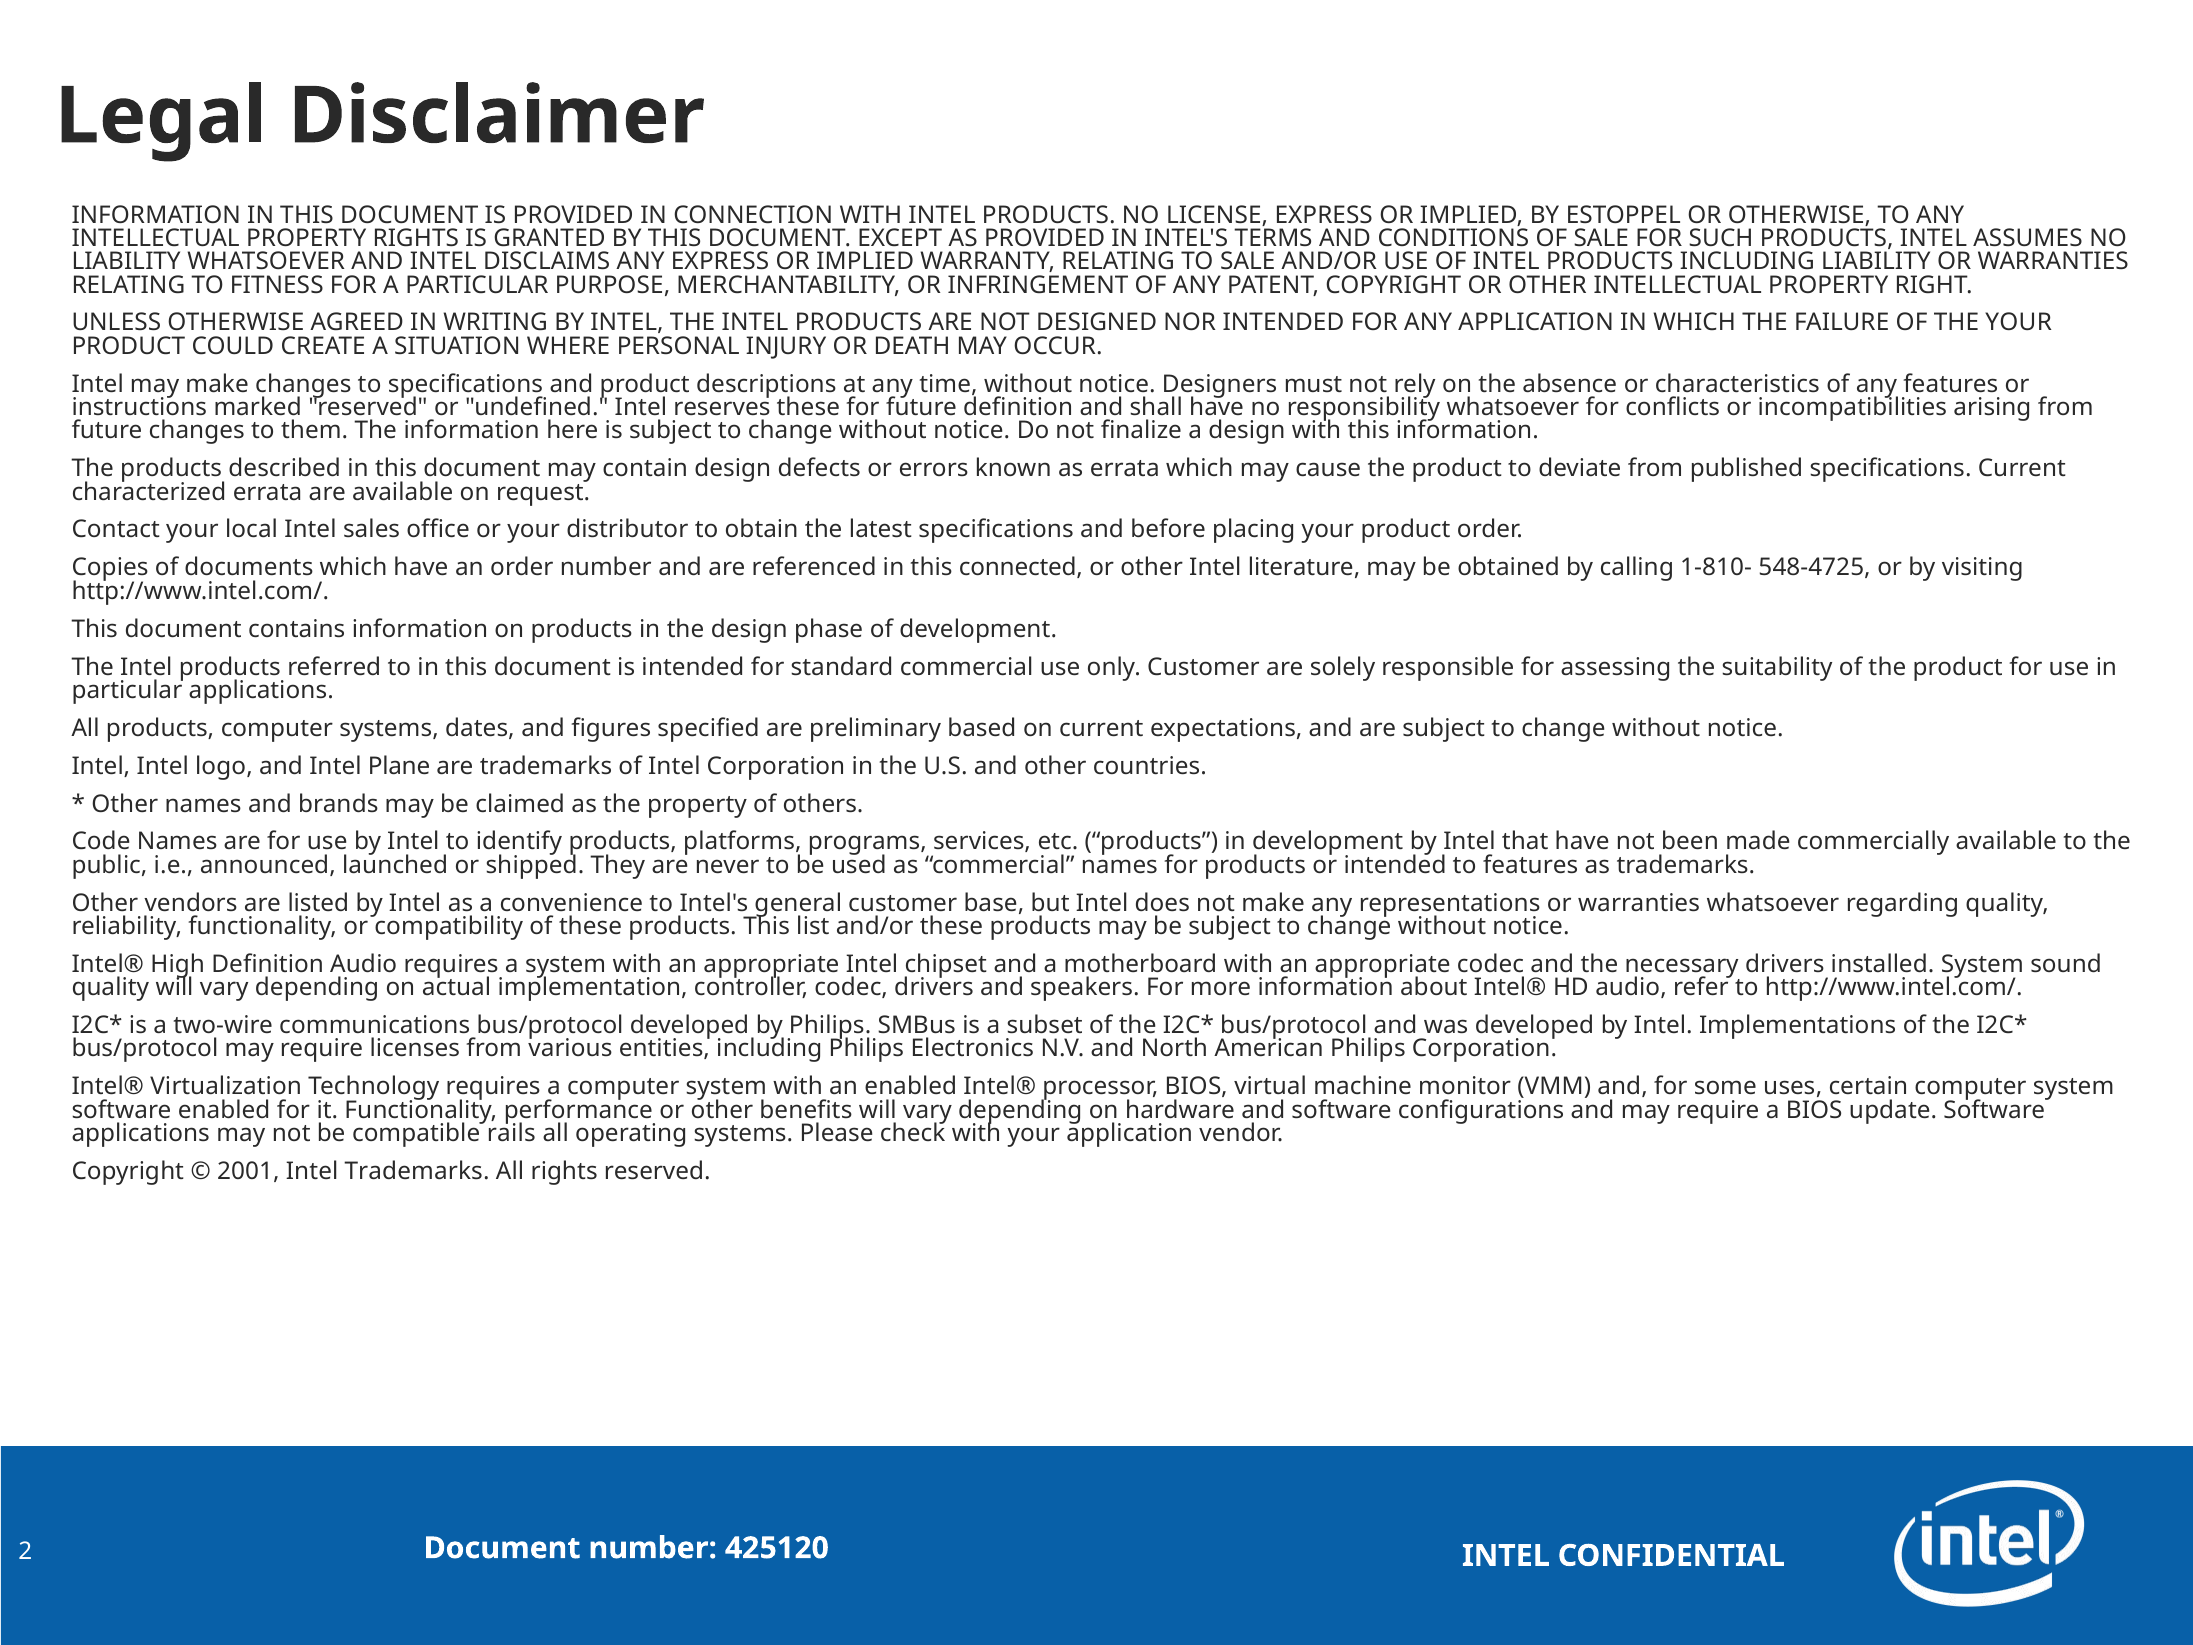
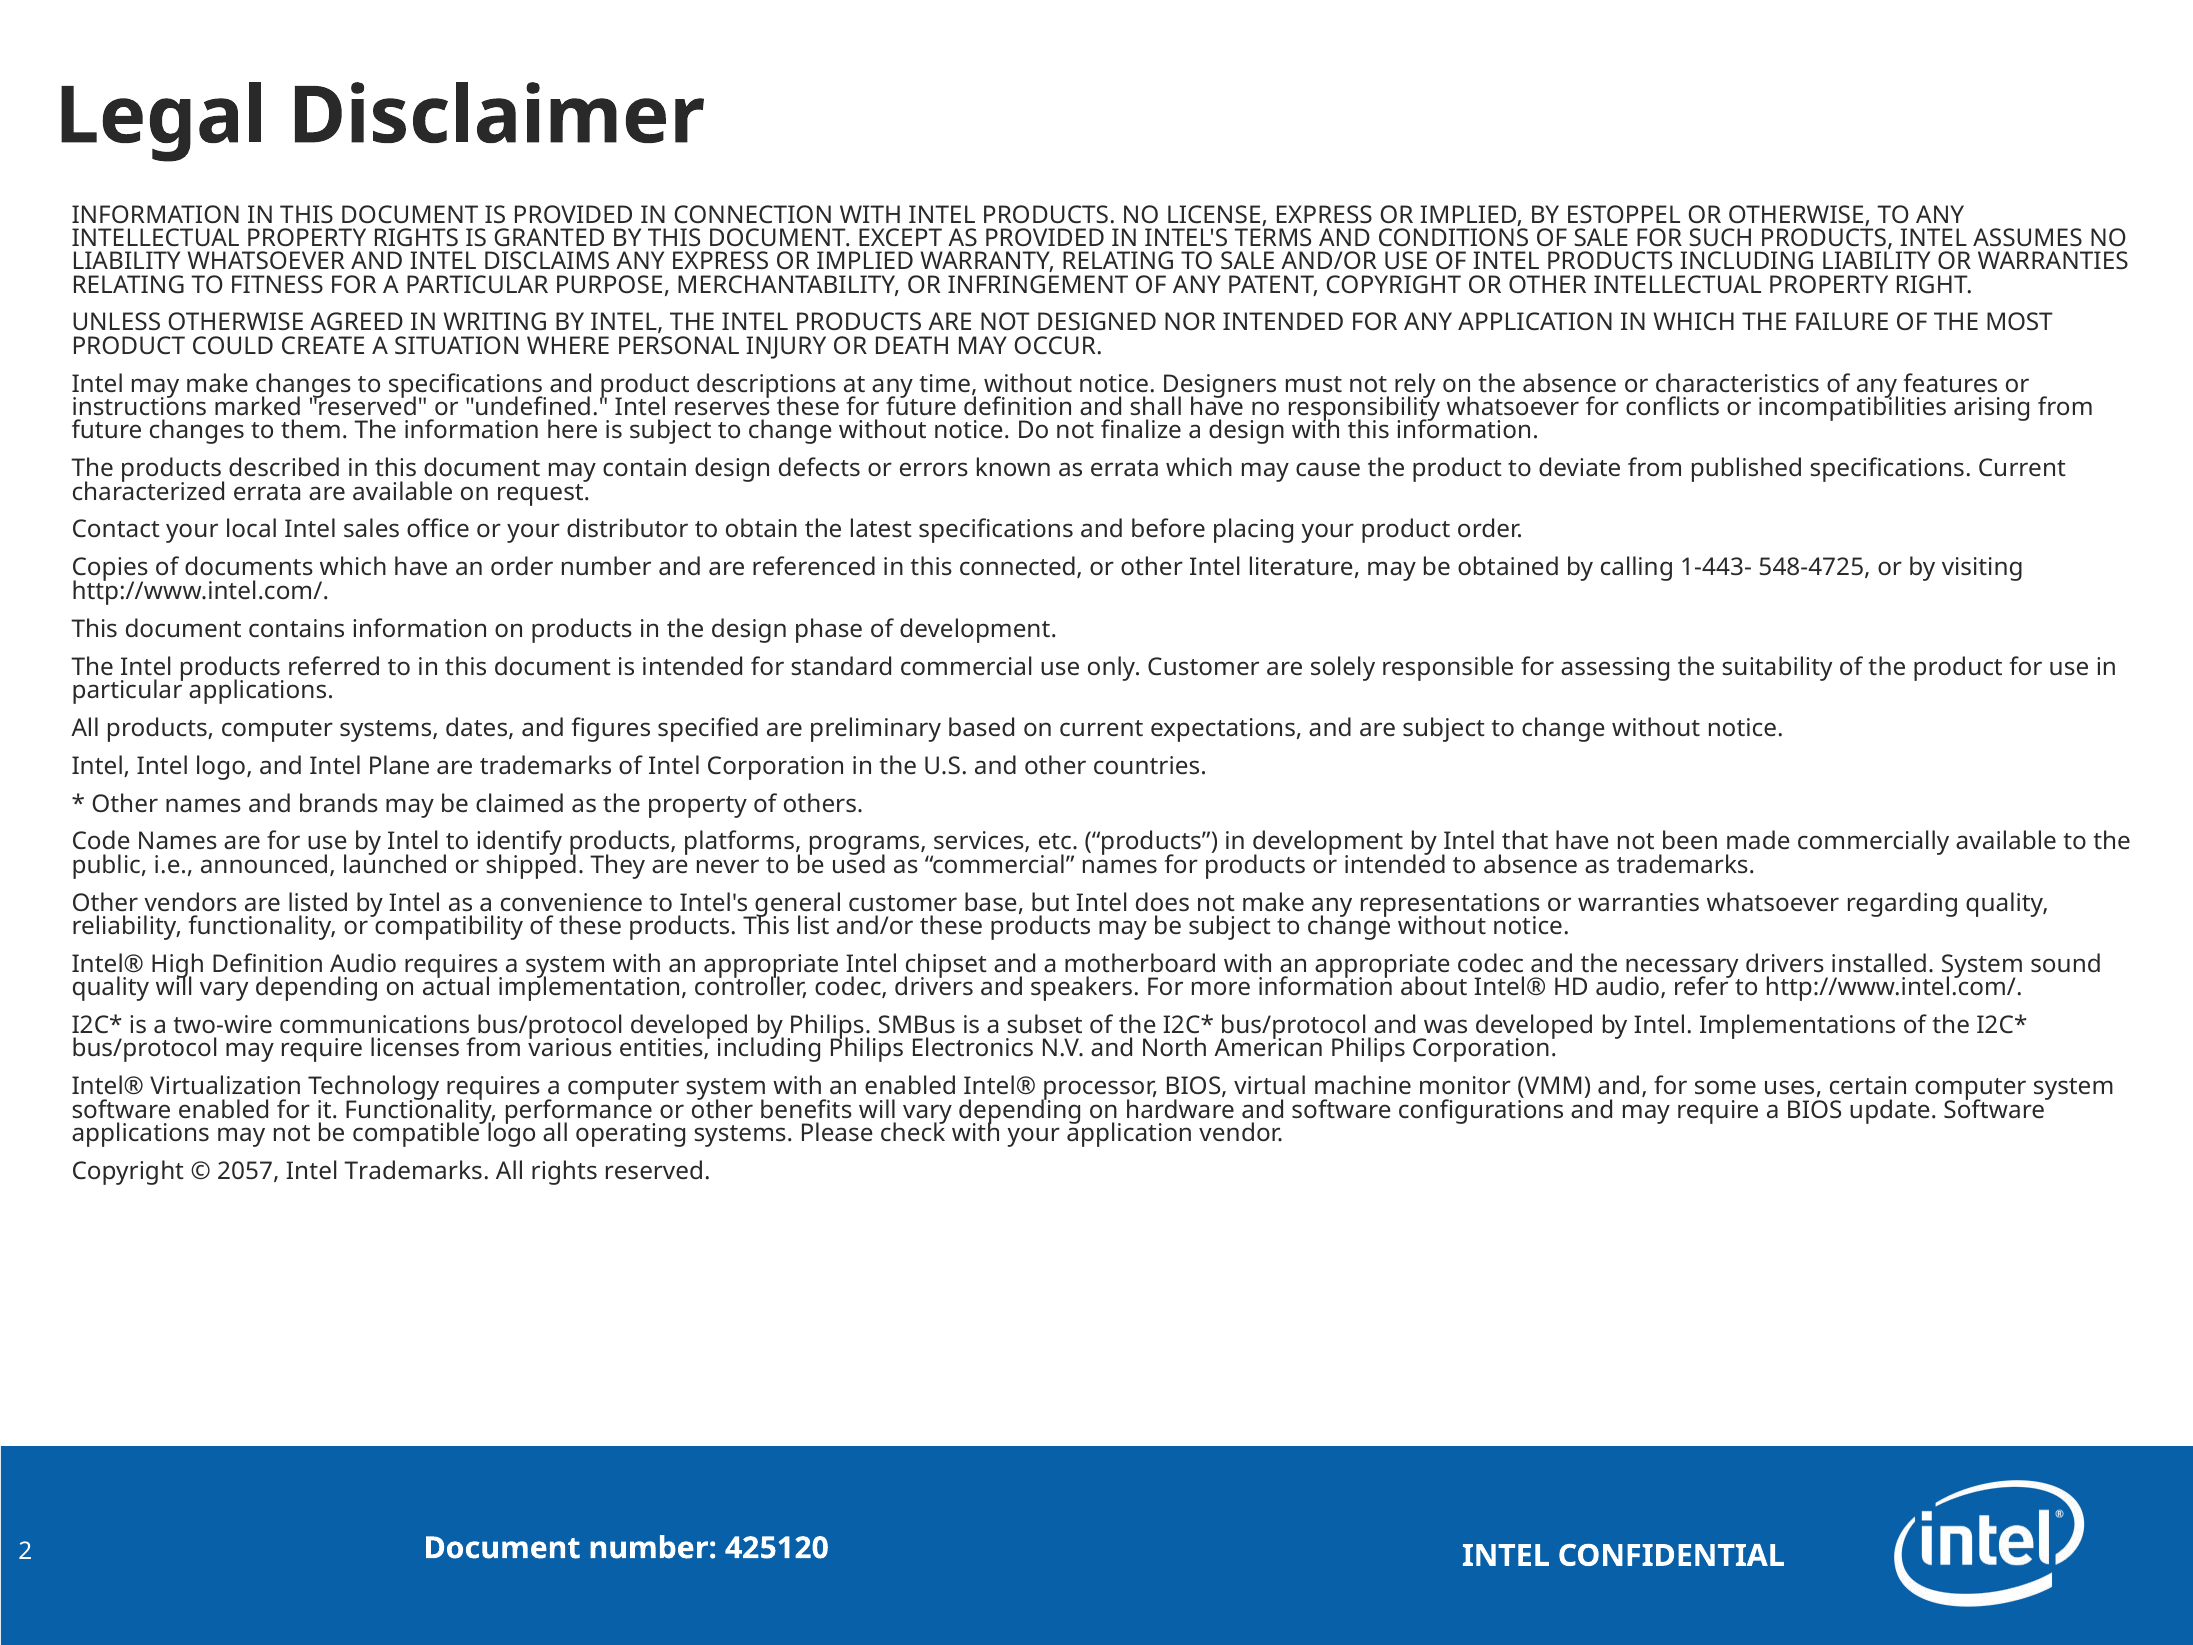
THE YOUR: YOUR -> MOST
1-810-: 1-810- -> 1-443-
to features: features -> absence
compatible rails: rails -> logo
2001: 2001 -> 2057
